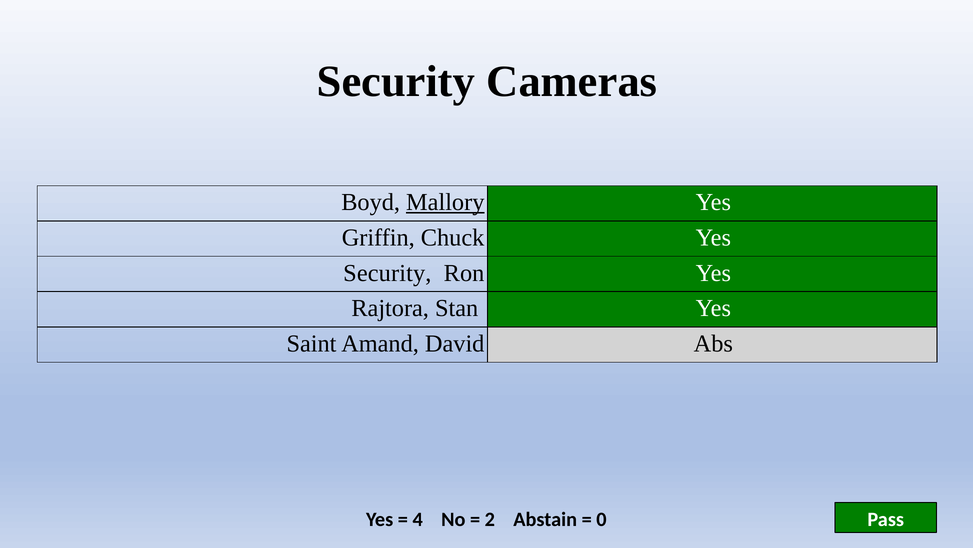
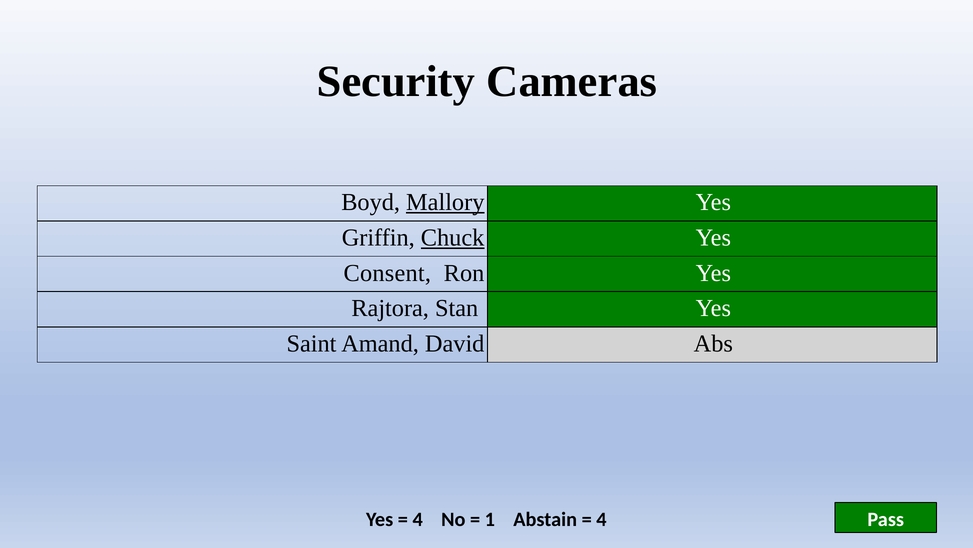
Chuck underline: none -> present
Security at (387, 273): Security -> Consent
2: 2 -> 1
0 at (602, 519): 0 -> 4
